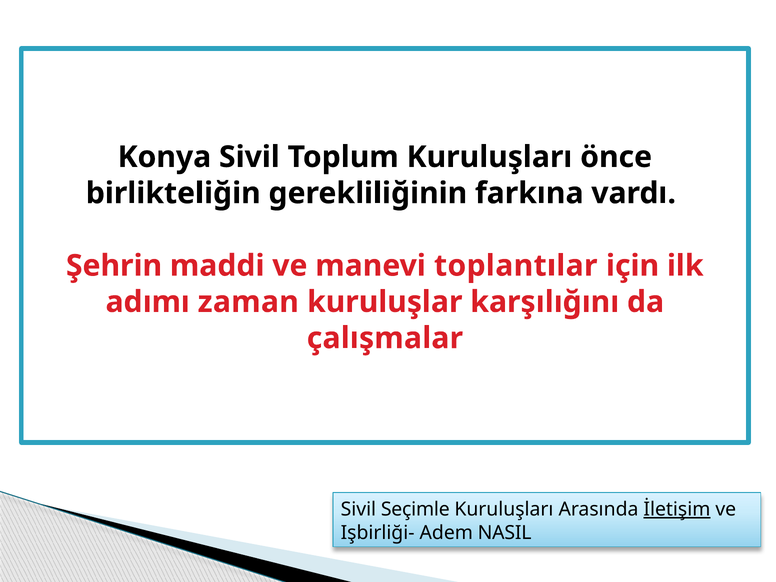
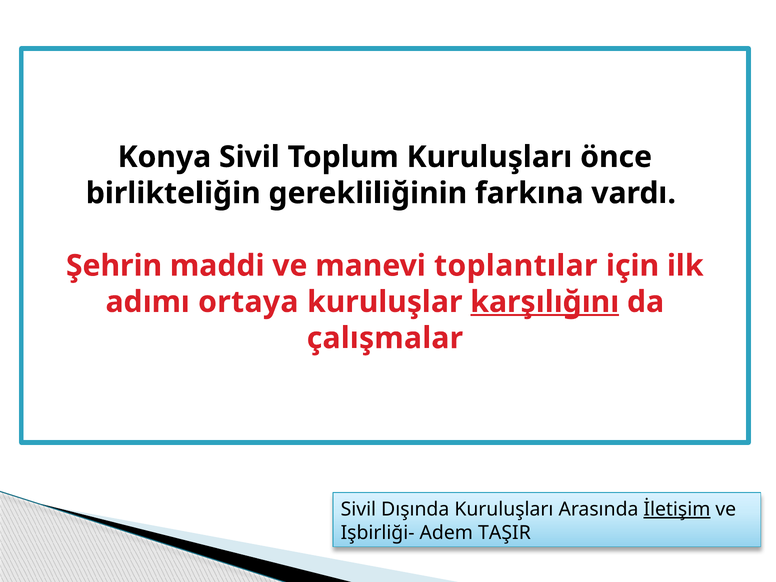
zaman: zaman -> ortaya
karşılığını underline: none -> present
Seçimle: Seçimle -> Dışında
NASIL: NASIL -> TAŞIR
